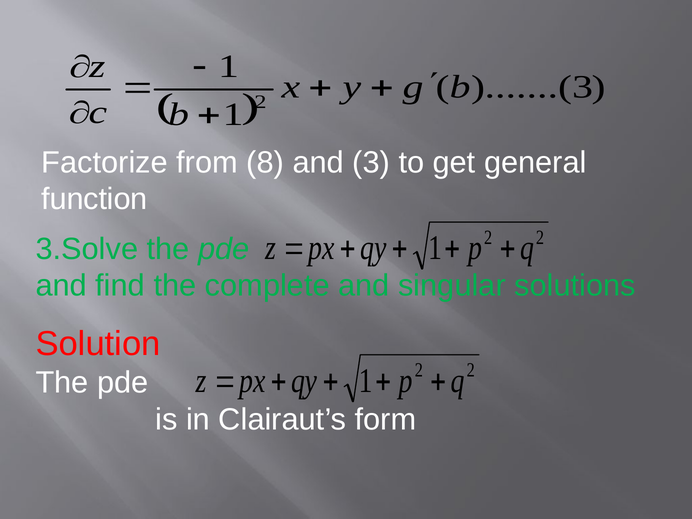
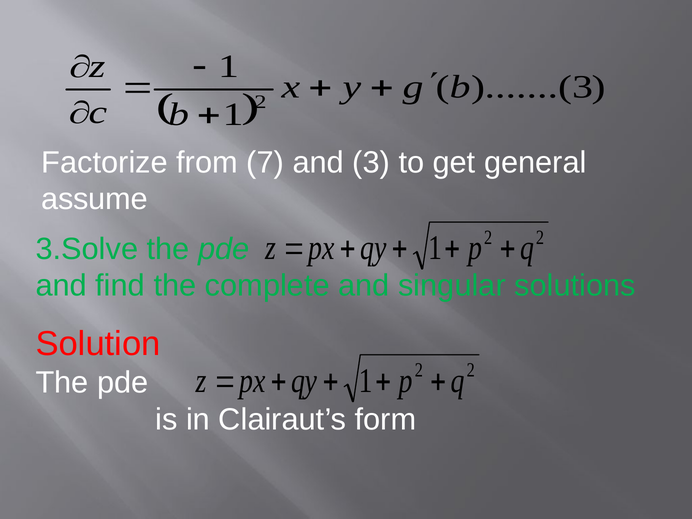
8: 8 -> 7
function: function -> assume
